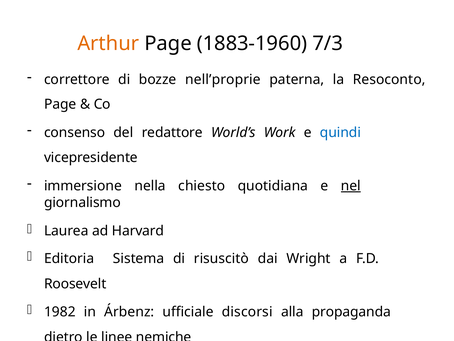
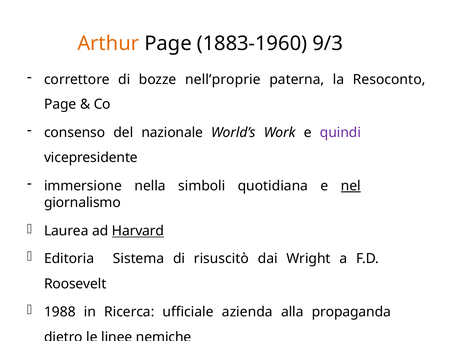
7/3: 7/3 -> 9/3
redattore: redattore -> nazionale
quindi colour: blue -> purple
chiesto: chiesto -> simboli
Harvard underline: none -> present
1982: 1982 -> 1988
Árbenz: Árbenz -> Ricerca
discorsi: discorsi -> azienda
